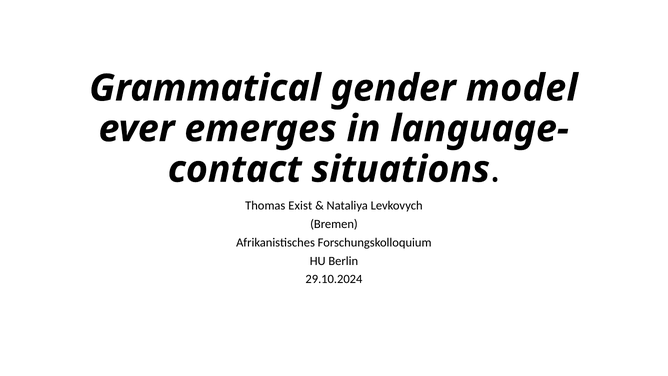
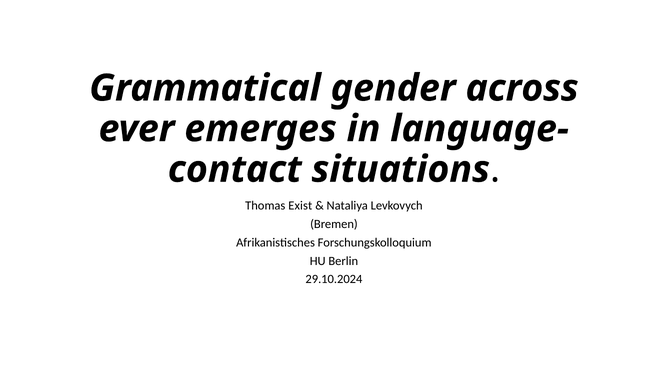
model: model -> across
